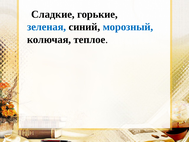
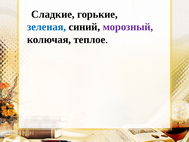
морозный colour: blue -> purple
